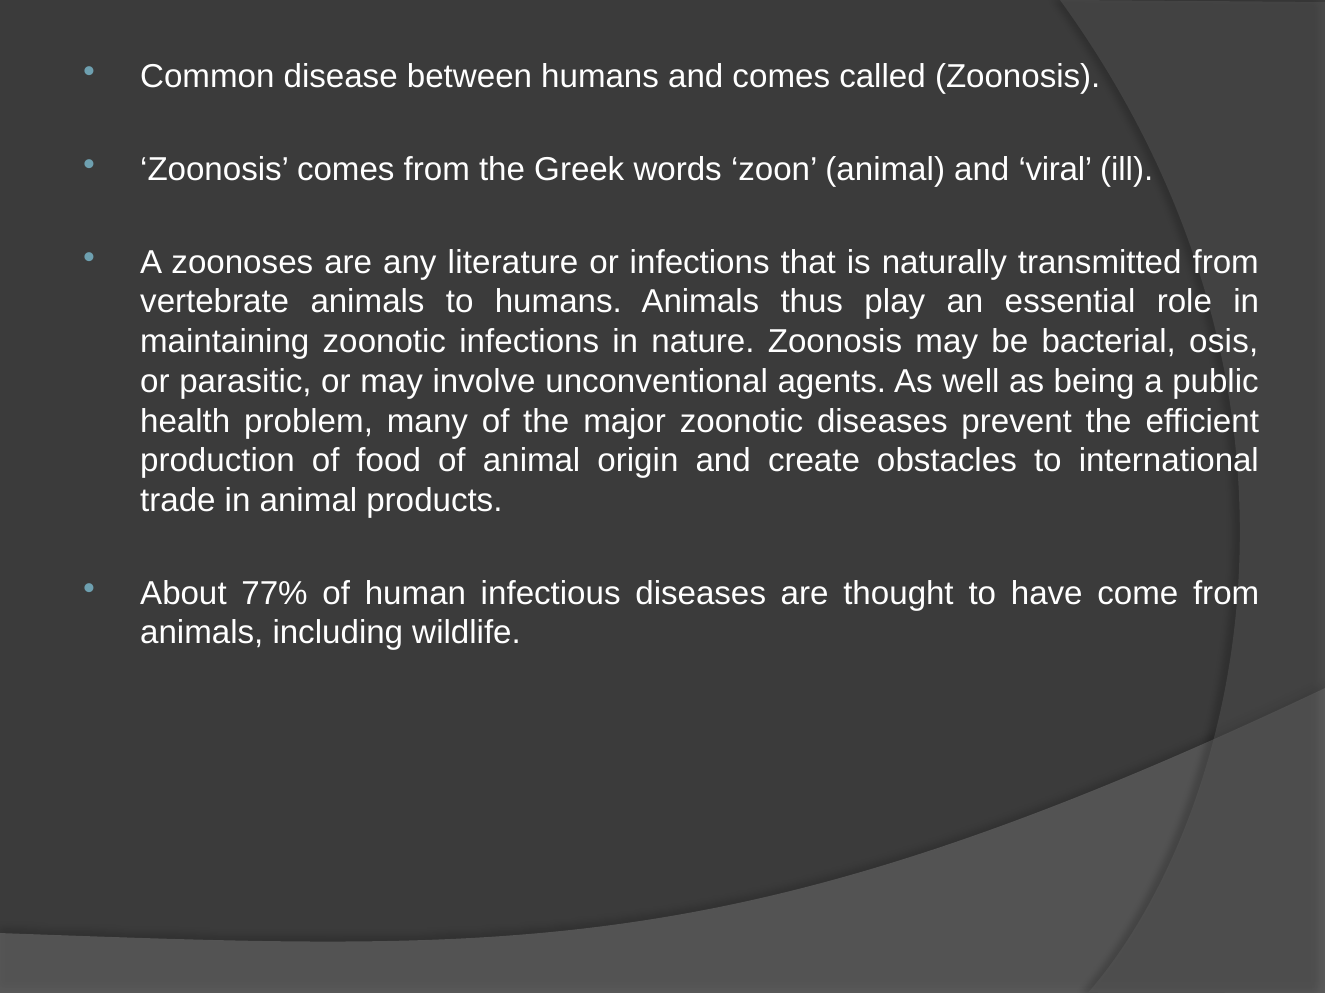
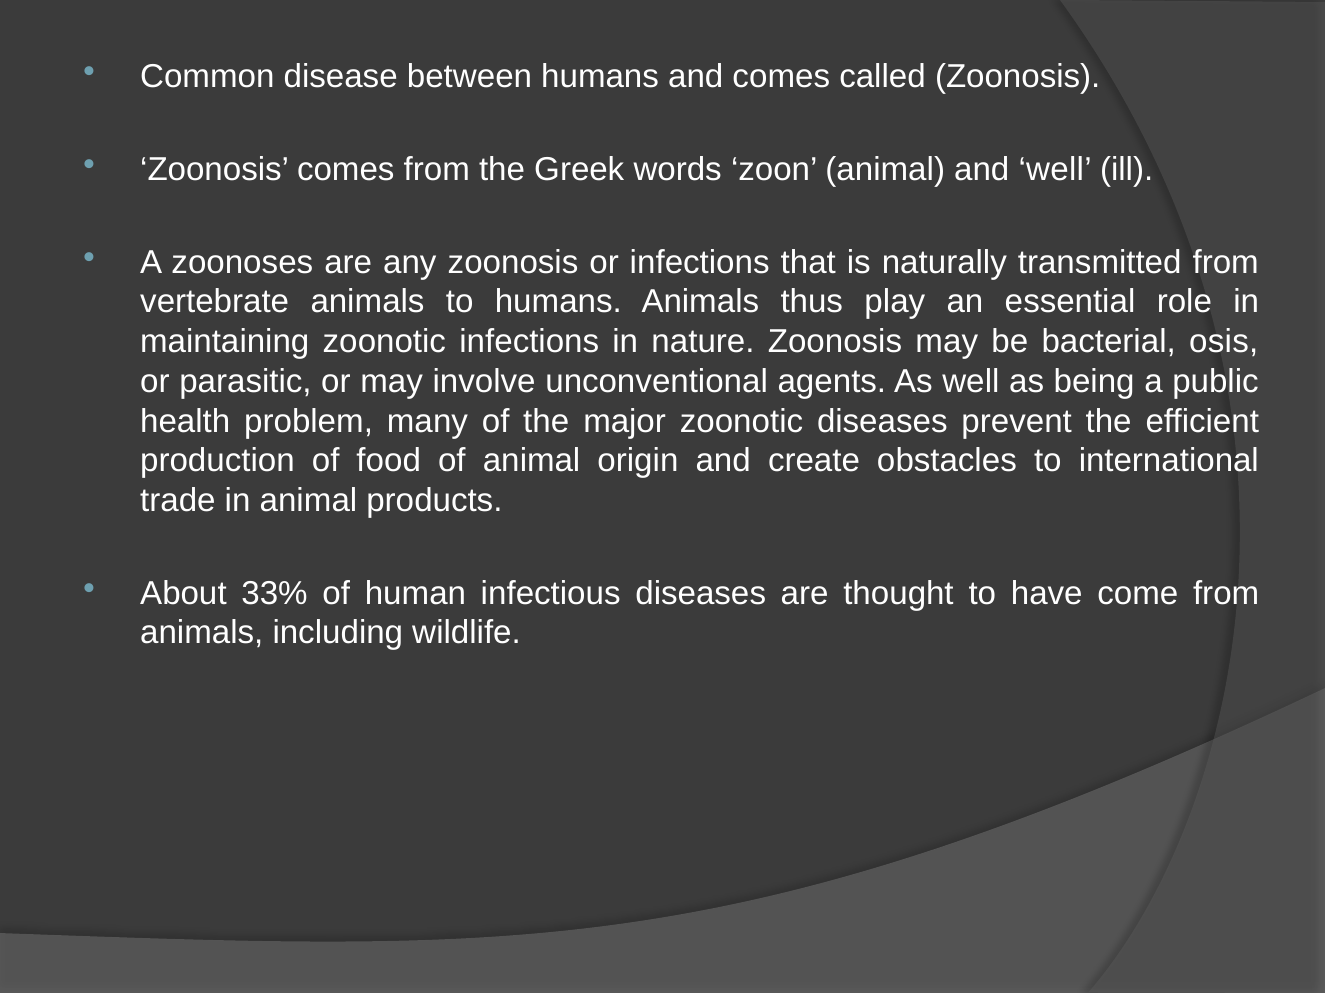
and viral: viral -> well
any literature: literature -> zoonosis
77%: 77% -> 33%
